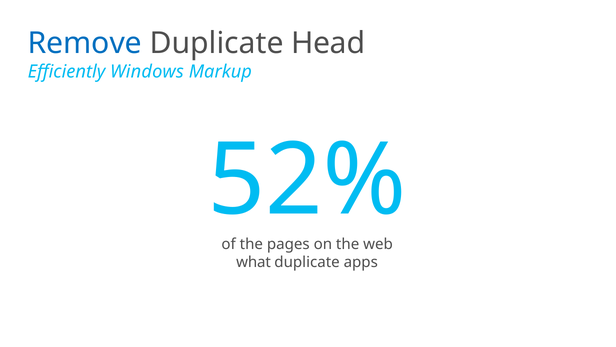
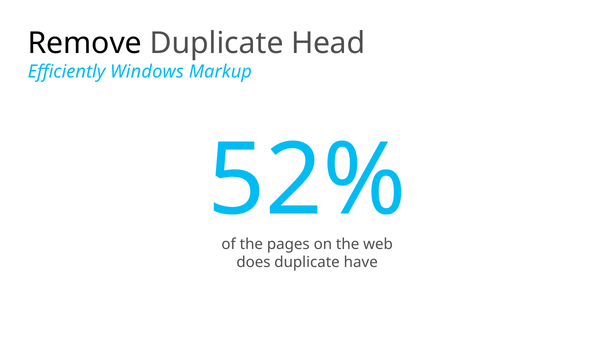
Remove colour: blue -> black
what: what -> does
apps: apps -> have
